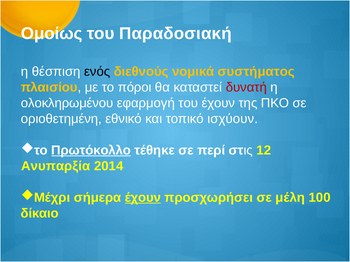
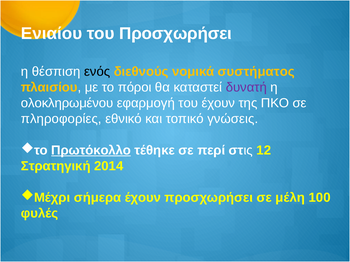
Ομοίως: Ομοίως -> Ενιαίου
του Παραδοσιακή: Παραδοσιακή -> Προσχωρήσει
δυνατή colour: red -> purple
οριοθετημένη: οριοθετημένη -> πληροφορίες
ισχύουν: ισχύουν -> γνώσεις
Ανυπαρξία: Ανυπαρξία -> Στρατηγική
έχουν at (143, 198) underline: present -> none
δίκαιο: δίκαιο -> φυλές
